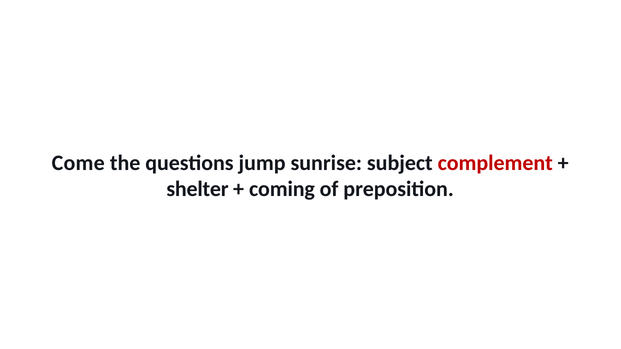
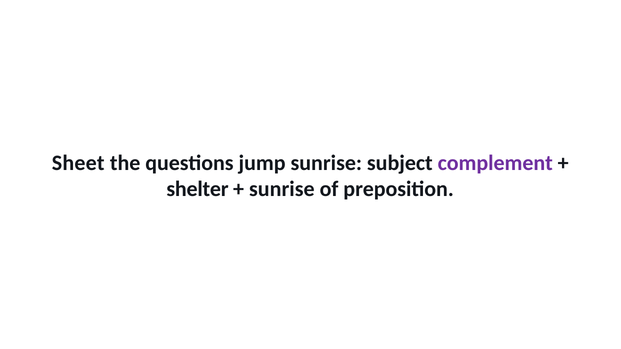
Come: Come -> Sheet
complement colour: red -> purple
coming at (282, 189): coming -> sunrise
